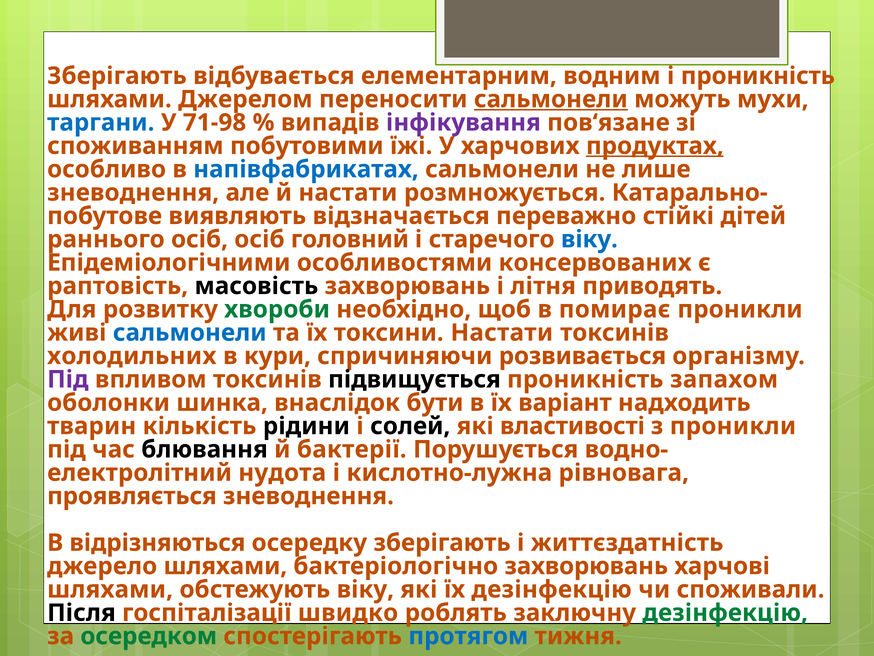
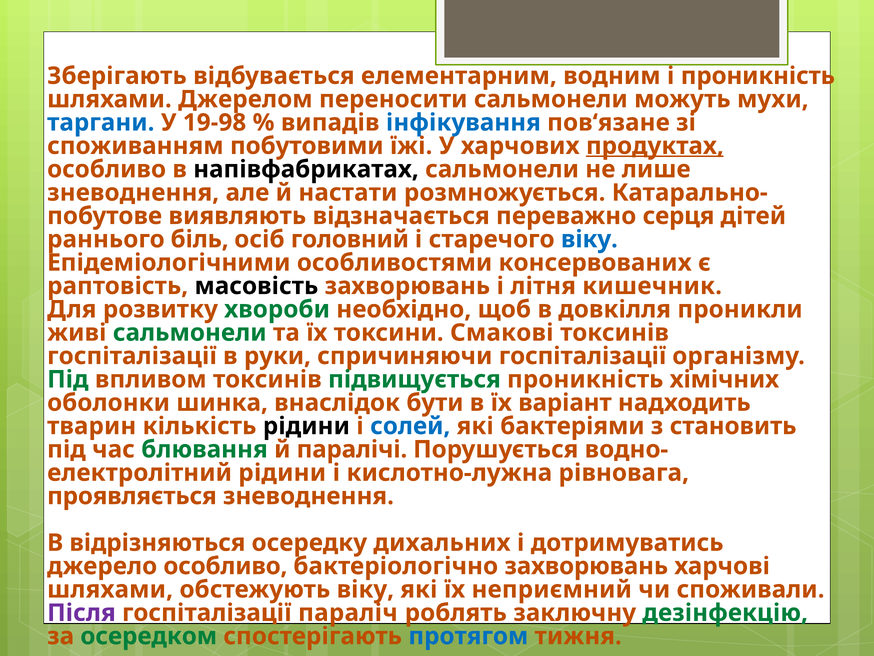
сальмонели at (551, 99) underline: present -> none
71-98: 71-98 -> 19-98
інфікування colour: purple -> blue
напівфабрикатах colour: blue -> black
стійкі: стійкі -> серця
раннього осіб: осіб -> біль
приводять: приводять -> кишечник
помирає: помирає -> довкілля
сальмонели at (190, 332) colour: blue -> green
токсини Настати: Настати -> Смакові
холодильних at (132, 356): холодильних -> госпіталізації
кури: кури -> руки
спричиняючи розвивається: розвивається -> госпіталізації
Під at (68, 379) colour: purple -> green
підвищується colour: black -> green
запахом: запахом -> хімічних
солей colour: black -> blue
властивості: властивості -> бактеріями
з проникли: проникли -> становить
блювання colour: black -> green
бактерії: бактерії -> паралічі
нудота at (282, 472): нудота -> рідини
осередку зберігають: зберігають -> дихальних
життєздатність: життєздатність -> дотримуватись
джерело шляхами: шляхами -> особливо
їх дезінфекцію: дезінфекцію -> неприємний
Після colour: black -> purple
швидко: швидко -> параліч
